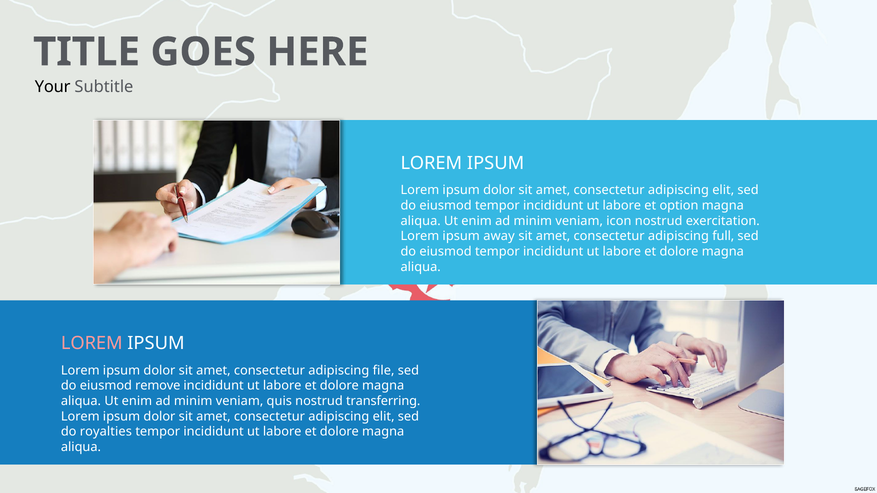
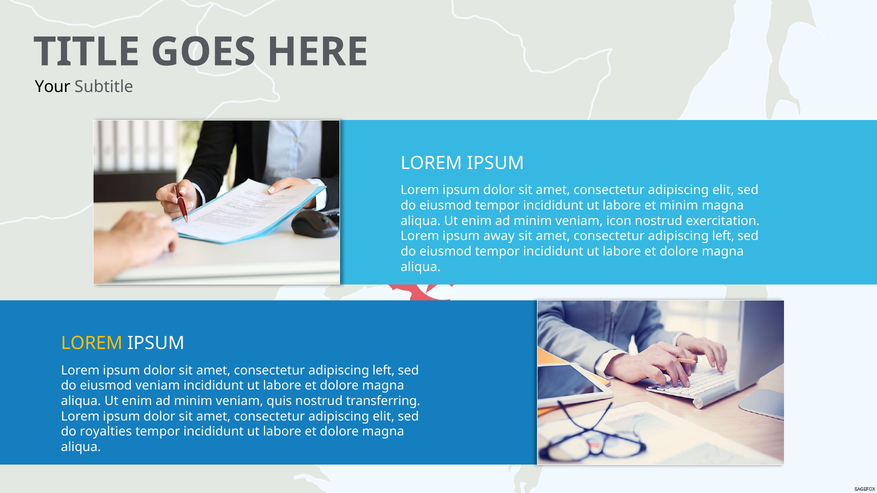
et option: option -> minim
full at (723, 236): full -> left
LOREM at (92, 344) colour: pink -> yellow
file at (384, 371): file -> left
eiusmod remove: remove -> veniam
